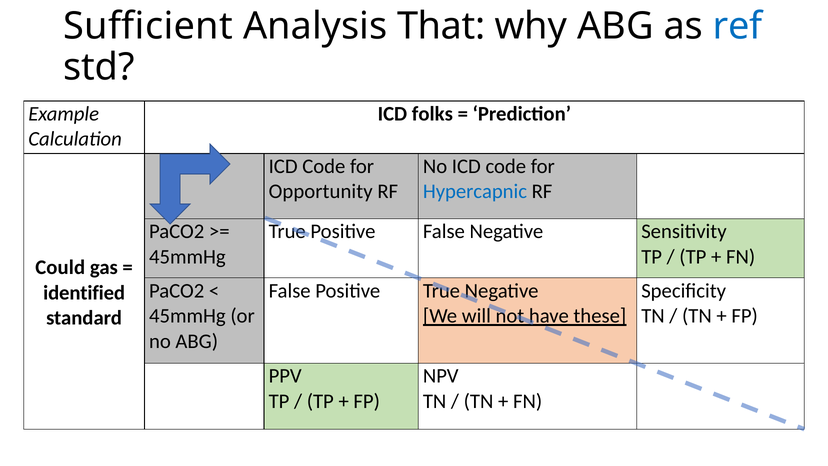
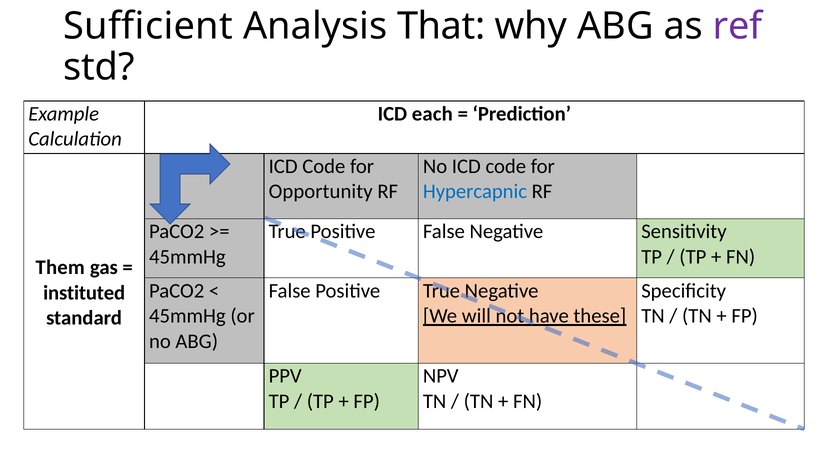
ref colour: blue -> purple
folks: folks -> each
Could: Could -> Them
identified: identified -> instituted
